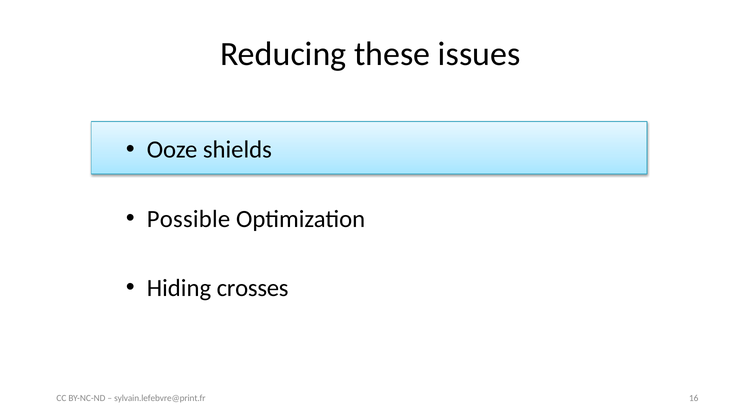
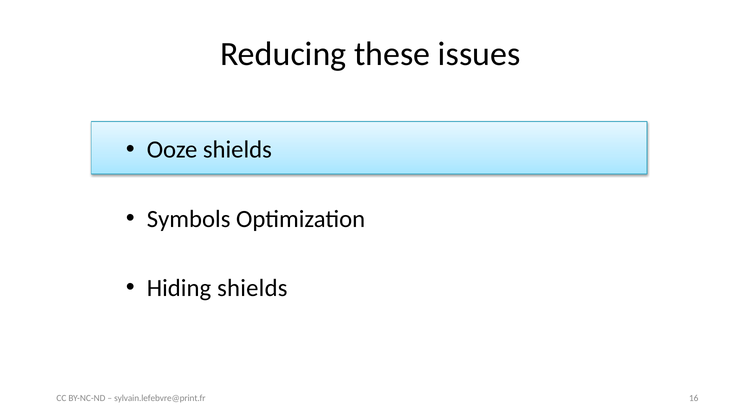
Possible: Possible -> Symbols
Hiding crosses: crosses -> shields
